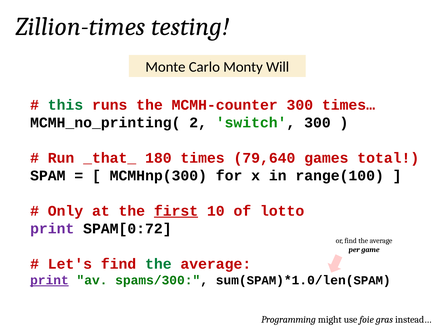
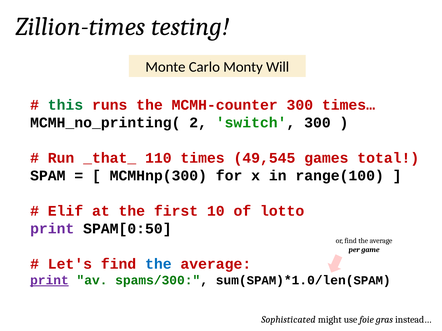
180: 180 -> 110
79,640: 79,640 -> 49,545
Only: Only -> Elif
first underline: present -> none
SPAM[0:72: SPAM[0:72 -> SPAM[0:50
the at (158, 264) colour: green -> blue
Programming: Programming -> Sophisticated
